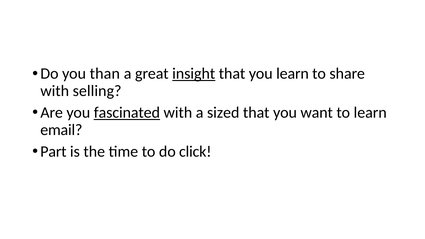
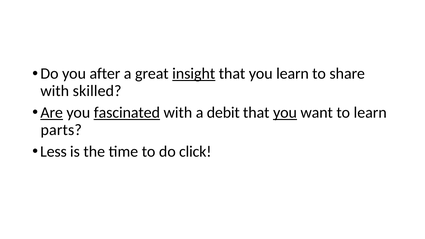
than: than -> after
selling: selling -> skilled
Are underline: none -> present
sized: sized -> debit
you at (285, 113) underline: none -> present
email: email -> parts
Part: Part -> Less
